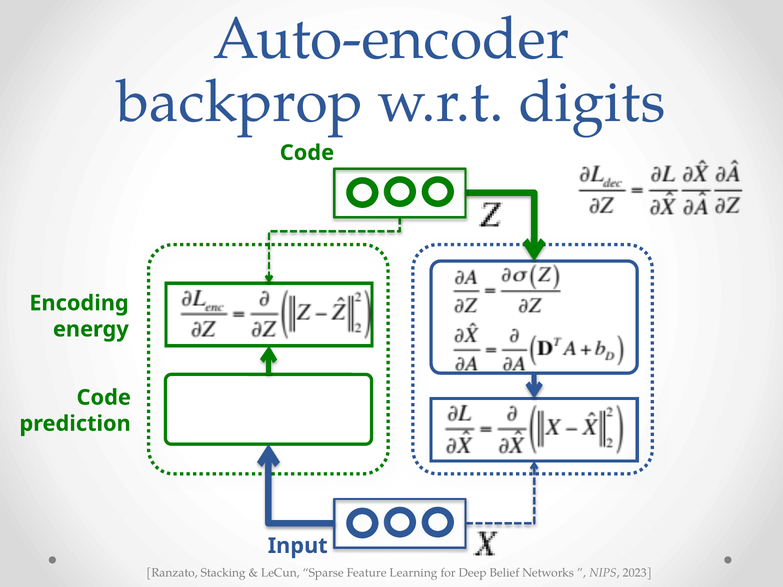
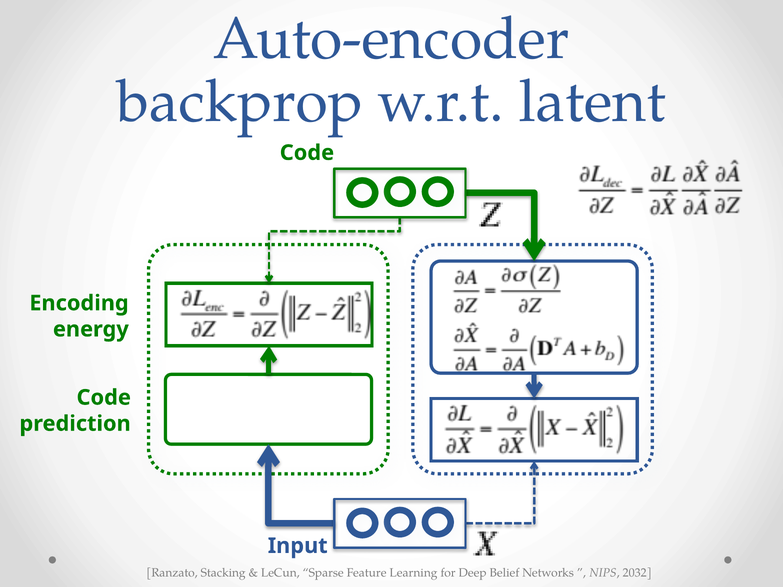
digits: digits -> latent
2023: 2023 -> 2032
